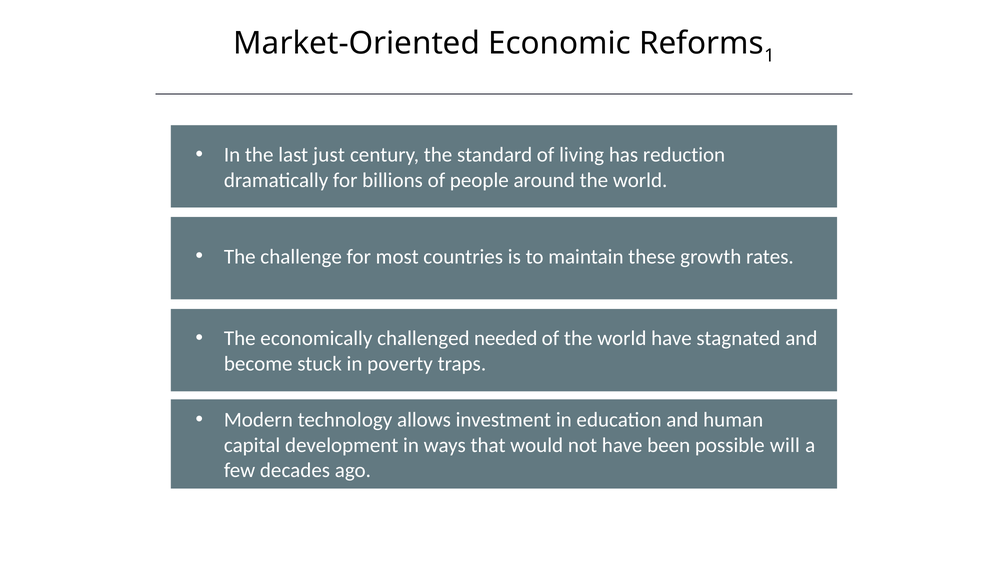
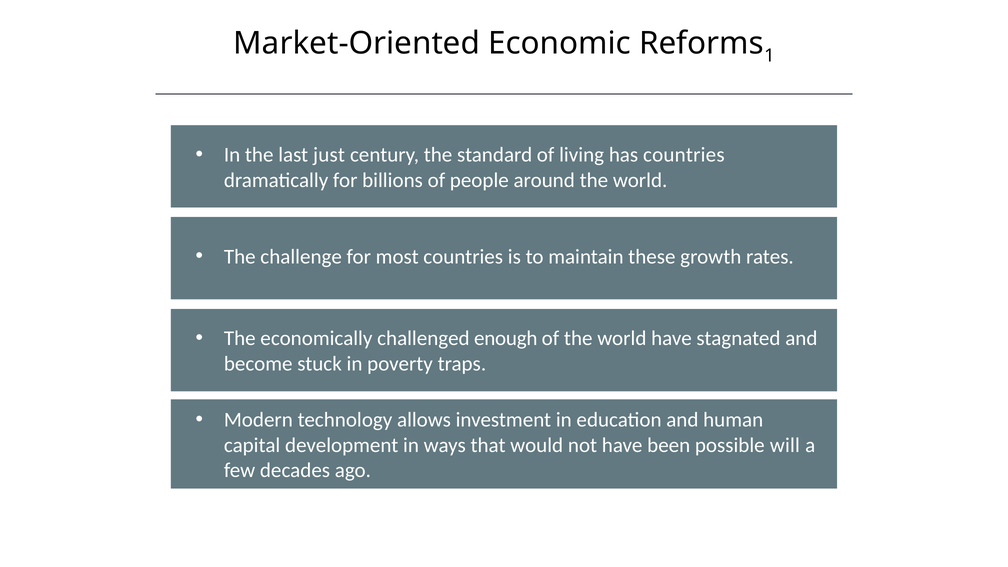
has reduction: reduction -> countries
needed: needed -> enough
